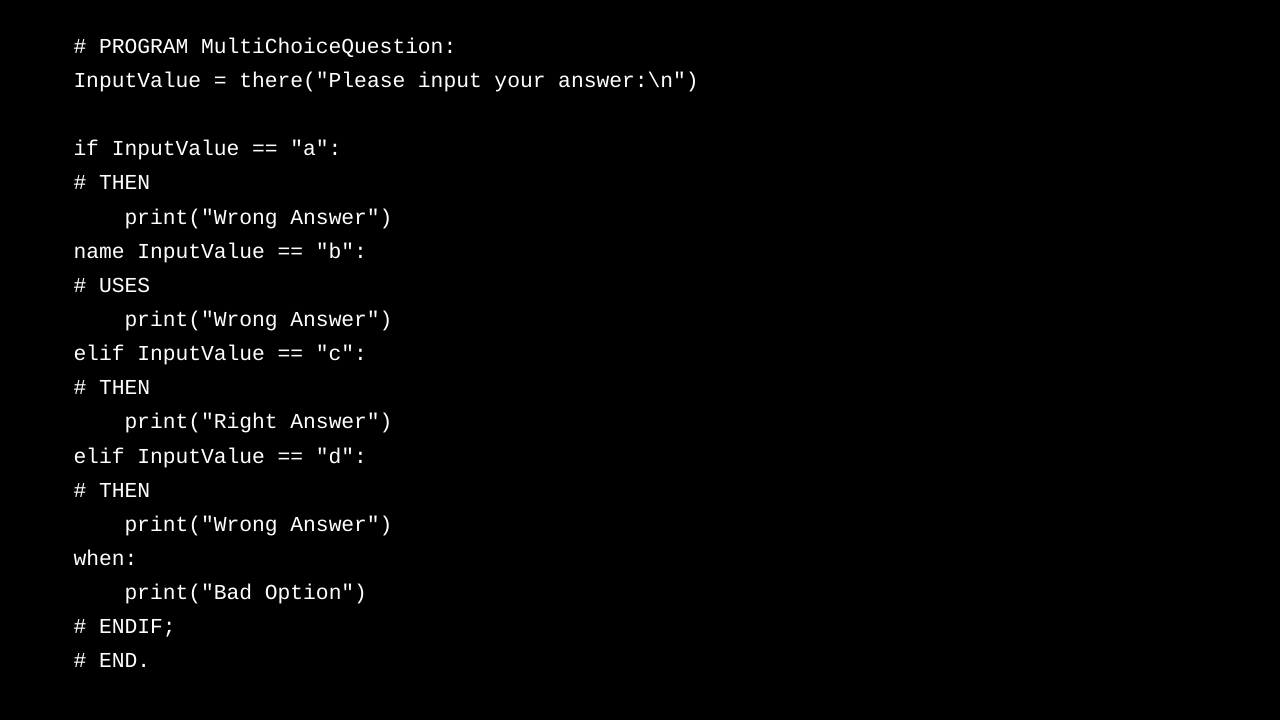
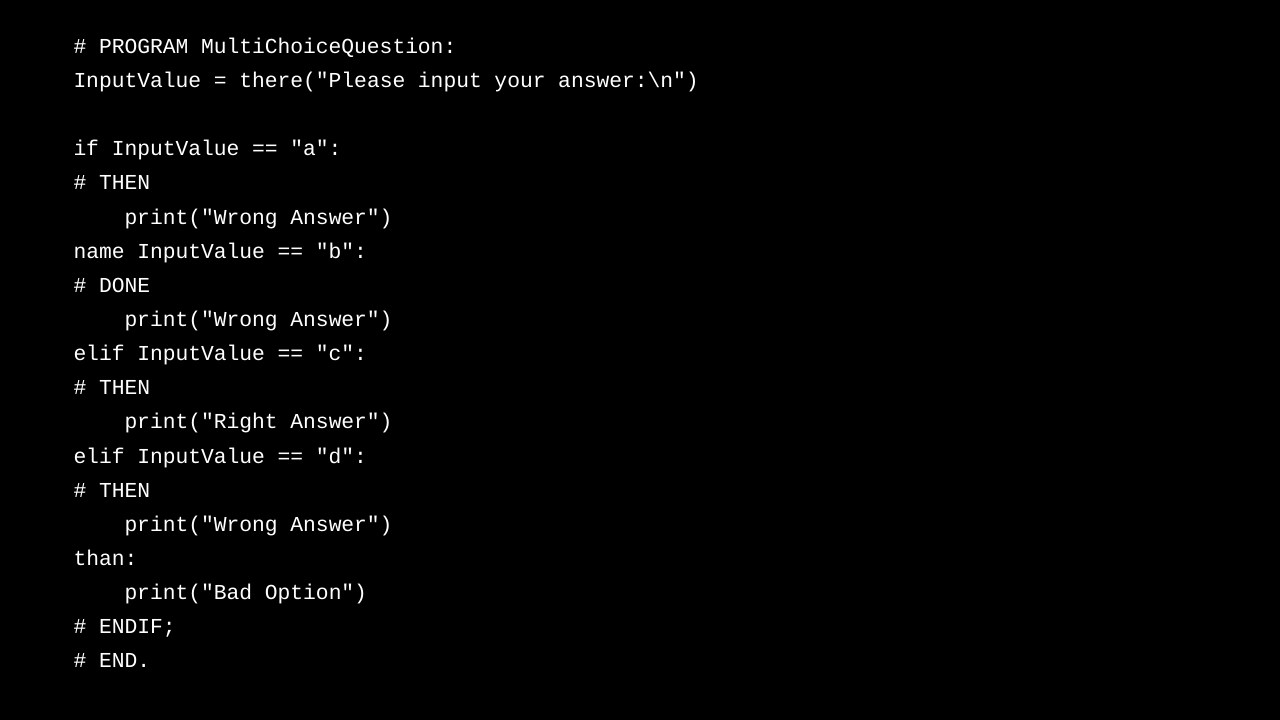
USES: USES -> DONE
when: when -> than
